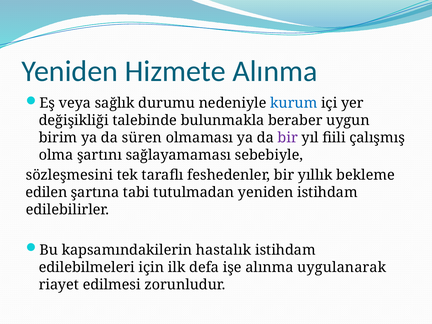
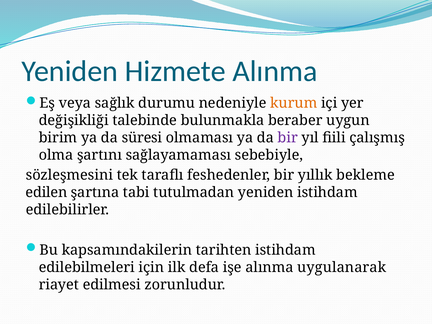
kurum colour: blue -> orange
süren: süren -> süresi
hastalık: hastalık -> tarihten
